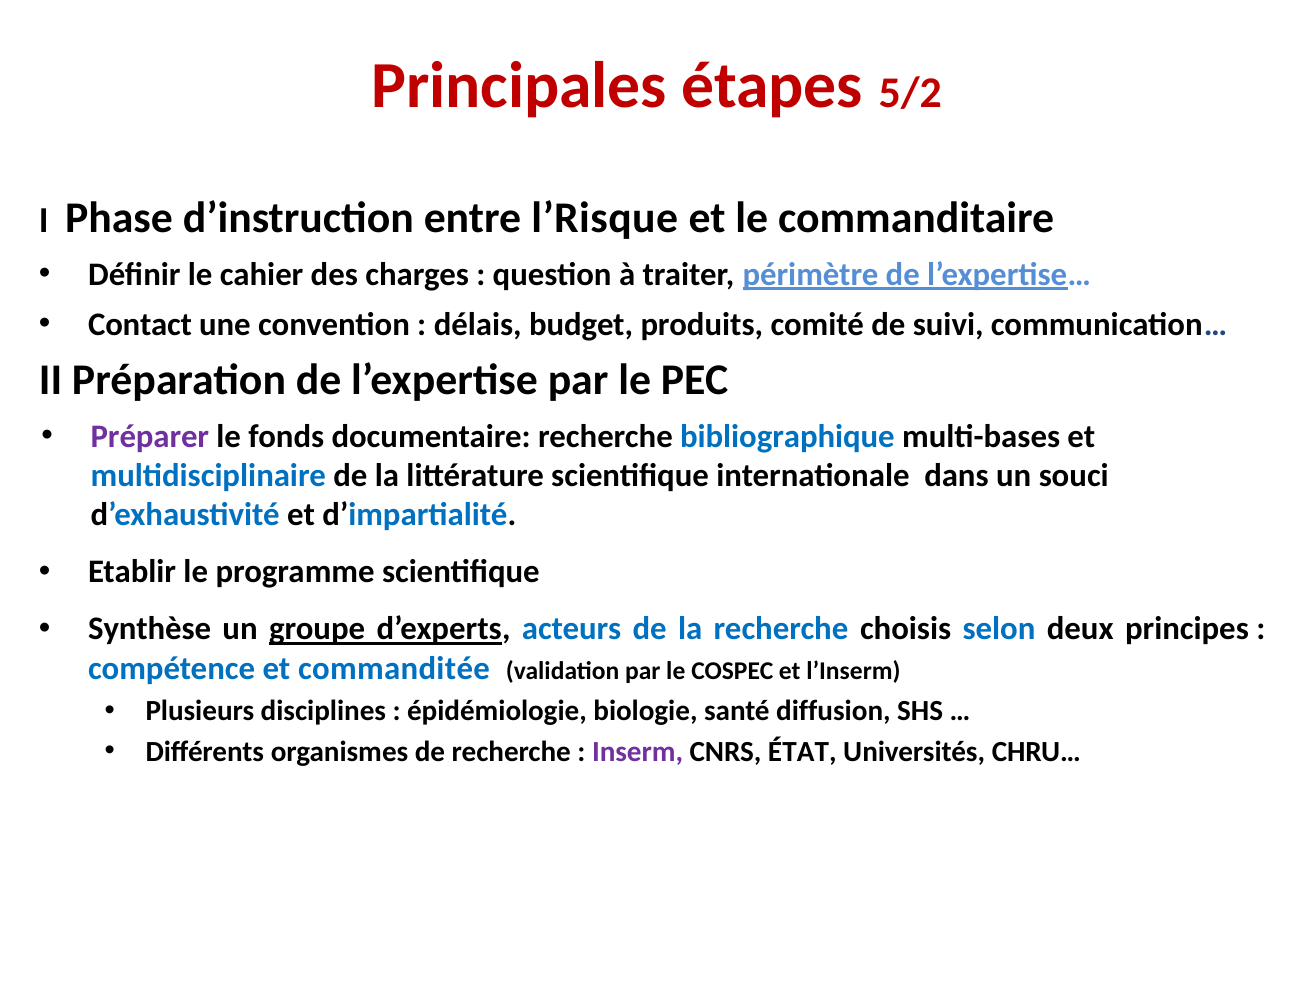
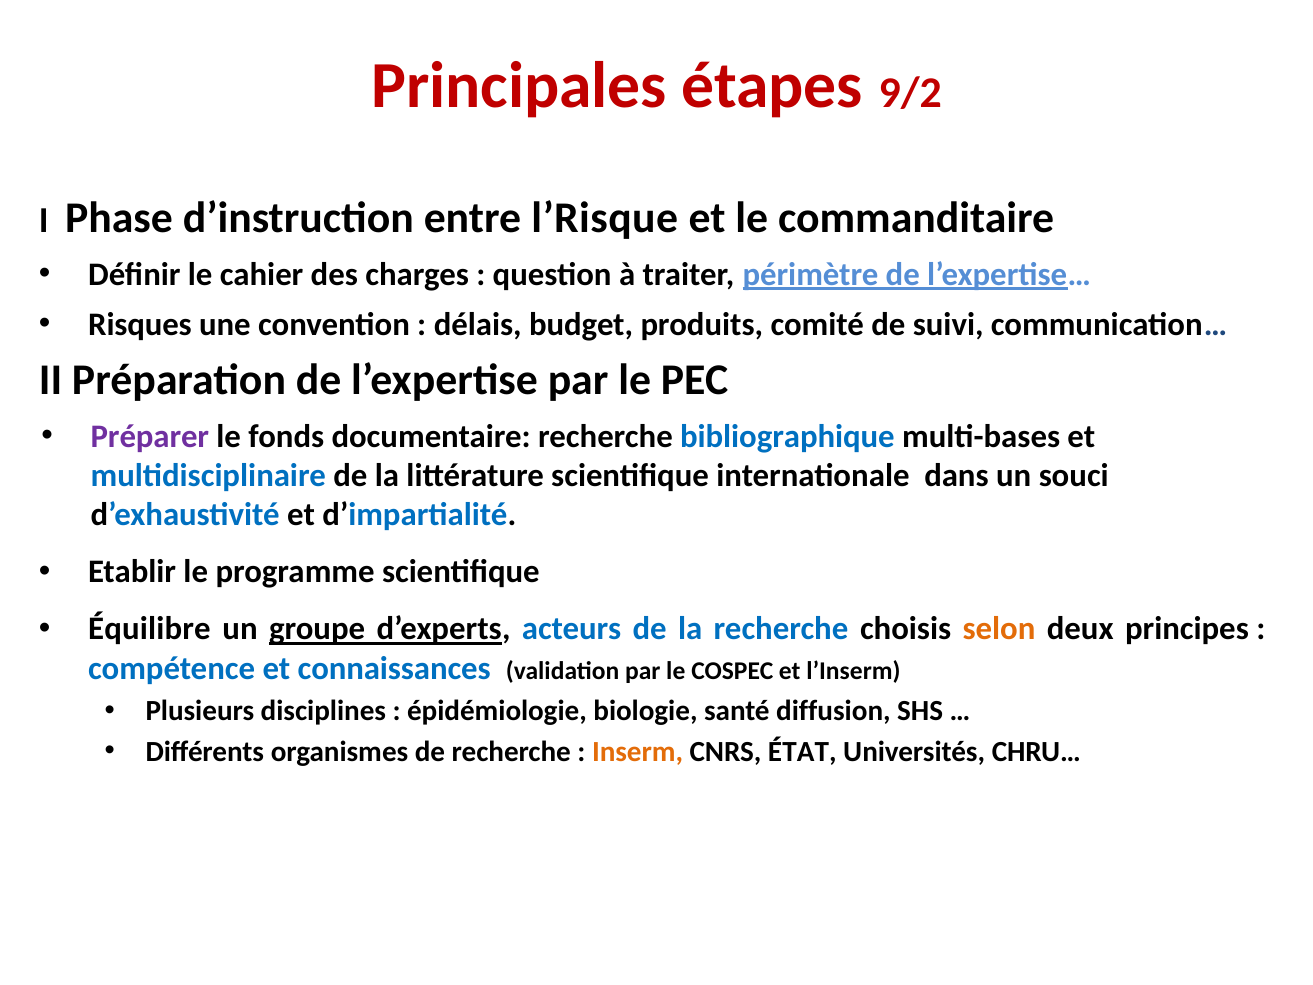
5/2: 5/2 -> 9/2
Contact: Contact -> Risques
Synthèse: Synthèse -> Équilibre
selon colour: blue -> orange
commanditée: commanditée -> connaissances
Inserm colour: purple -> orange
